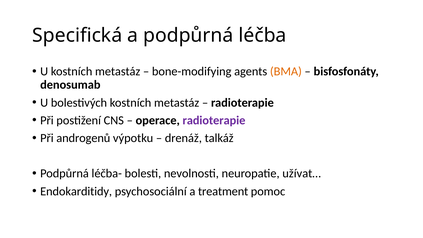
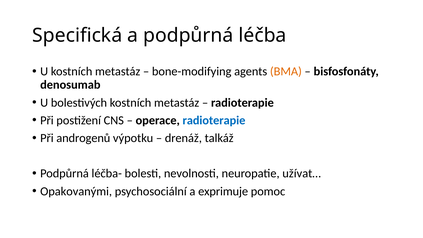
radioterapie at (214, 120) colour: purple -> blue
Endokarditidy: Endokarditidy -> Opakovanými
treatment: treatment -> exprimuje
